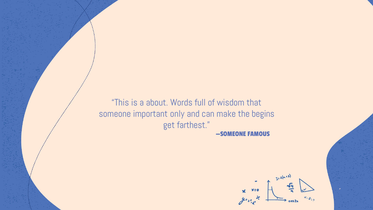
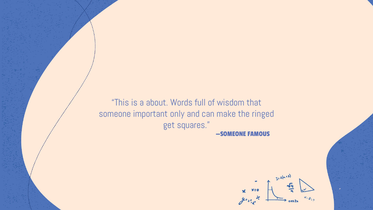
begins: begins -> ringed
farthest: farthest -> squares
